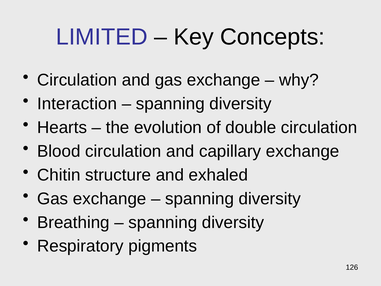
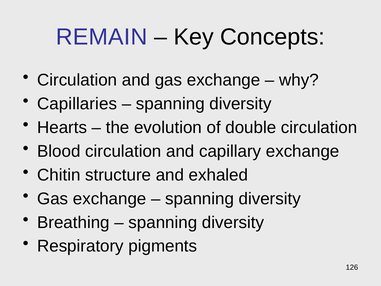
LIMITED: LIMITED -> REMAIN
Interaction: Interaction -> Capillaries
